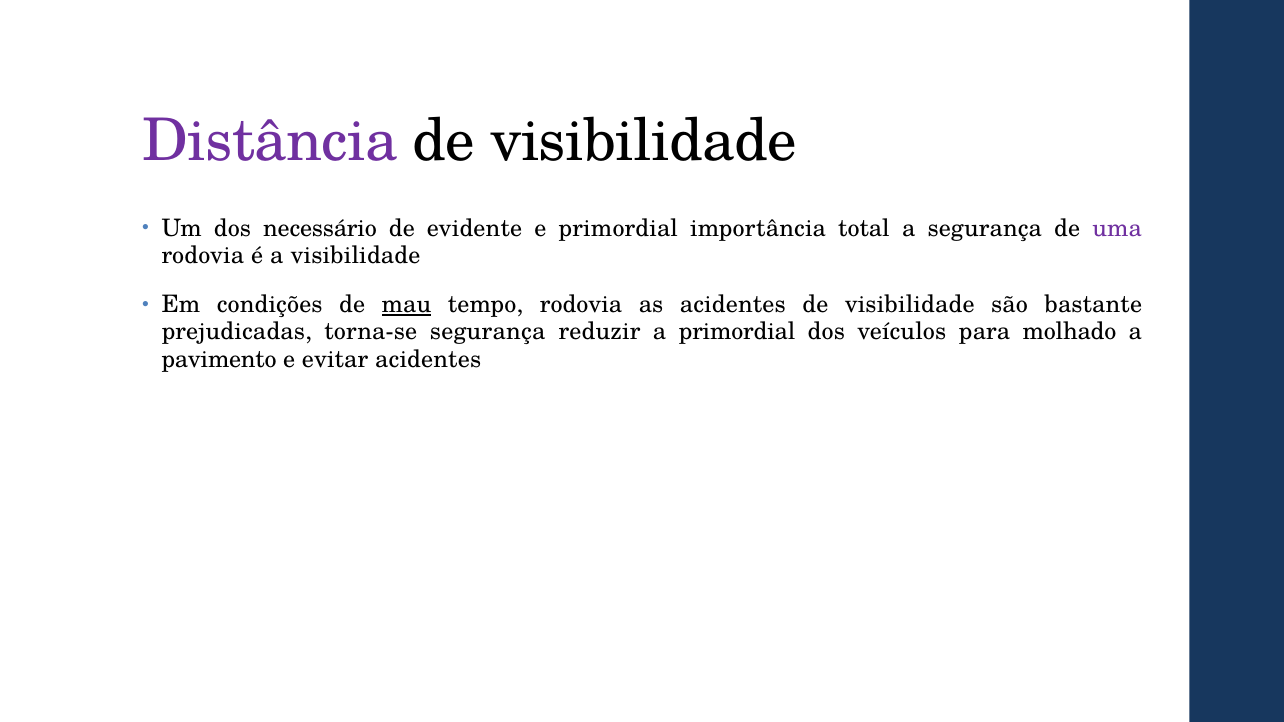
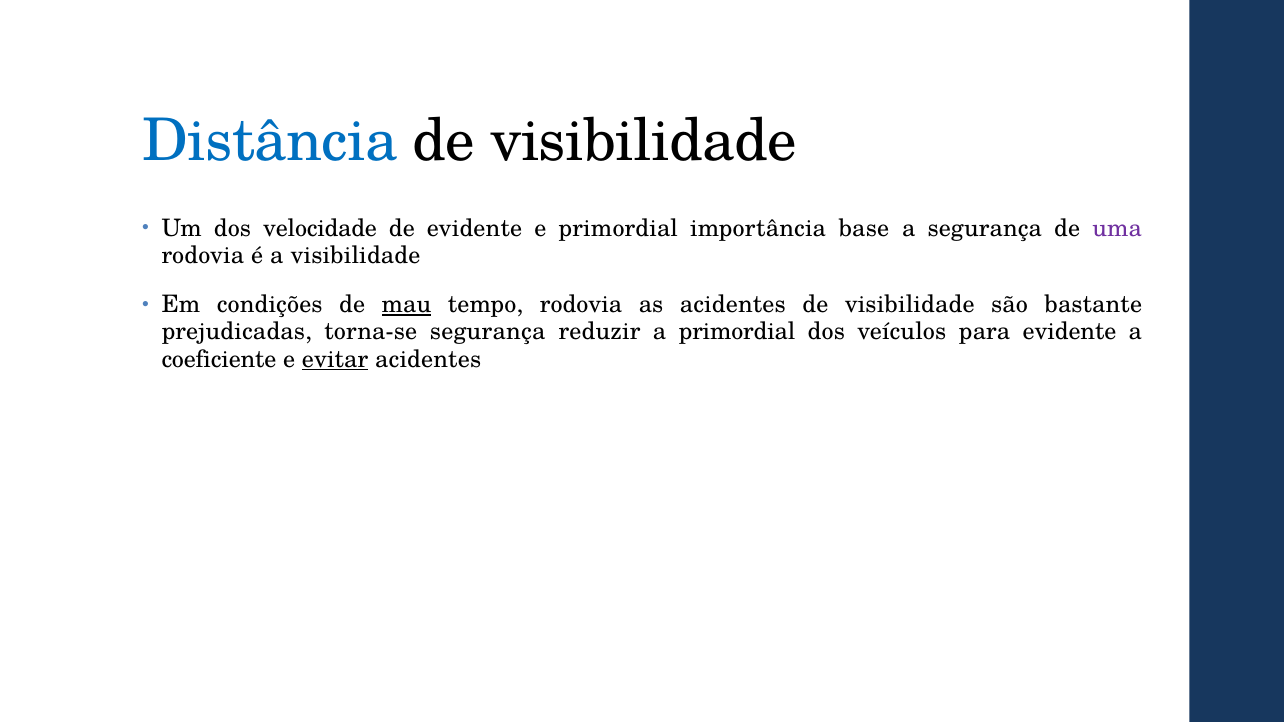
Distância colour: purple -> blue
necessário: necessário -> velocidade
total: total -> base
para molhado: molhado -> evidente
pavimento: pavimento -> coeficiente
evitar underline: none -> present
